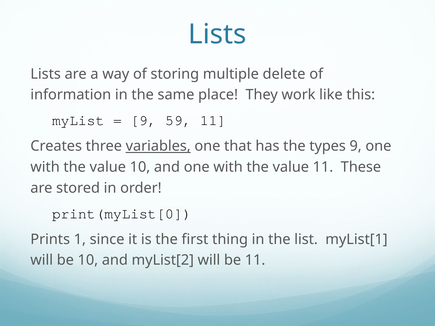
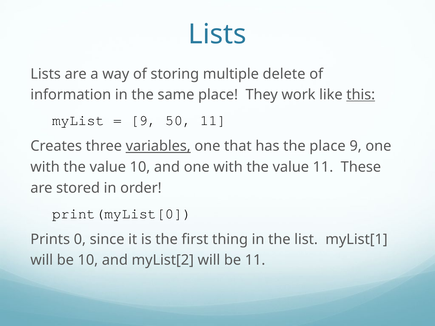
this underline: none -> present
59: 59 -> 50
the types: types -> place
1: 1 -> 0
